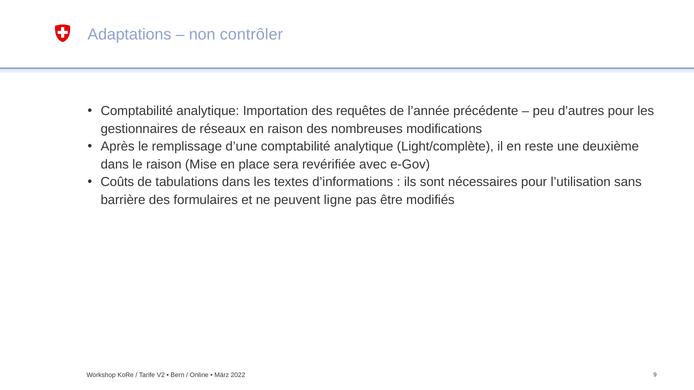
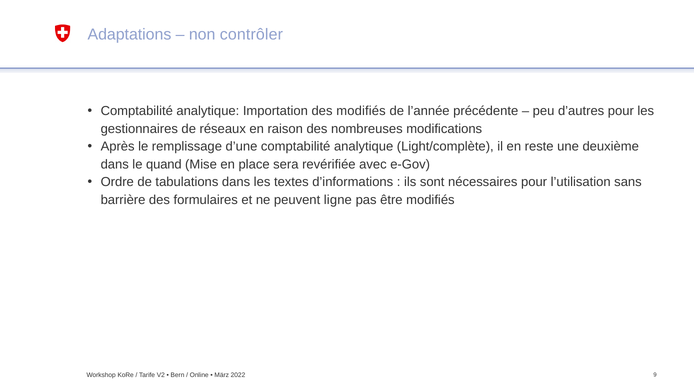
des requêtes: requêtes -> modifiés
le raison: raison -> quand
Coûts: Coûts -> Ordre
